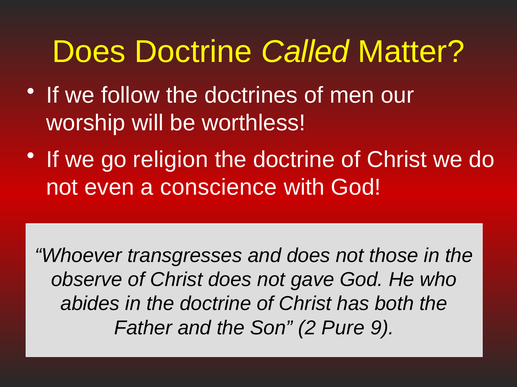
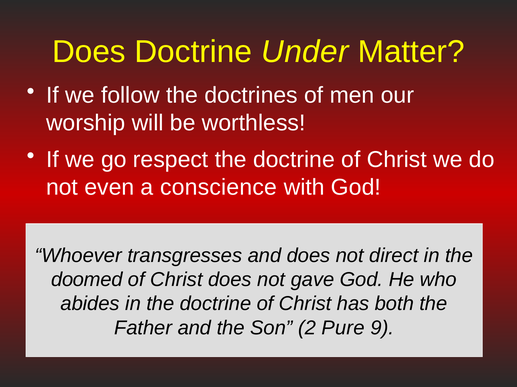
Called: Called -> Under
religion: religion -> respect
those: those -> direct
observe: observe -> doomed
